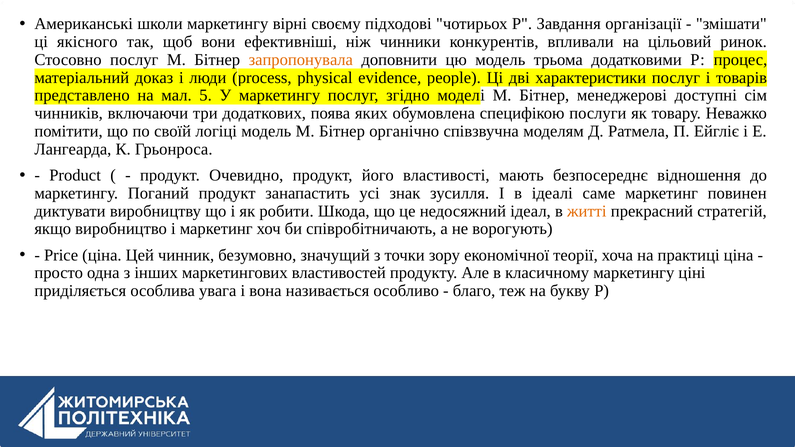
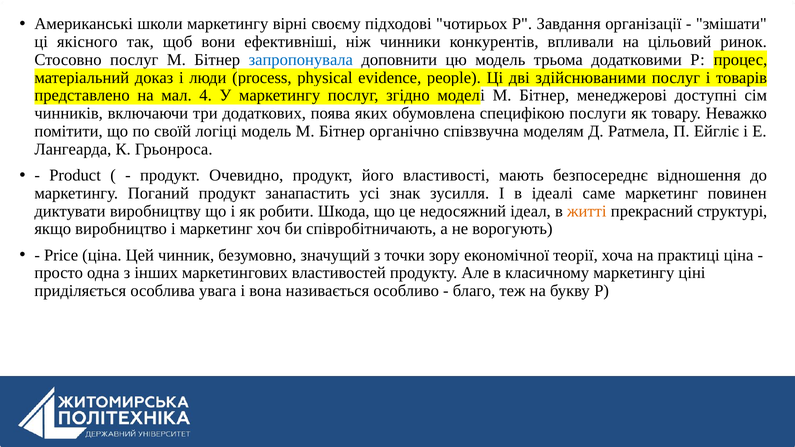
запропонувала colour: orange -> blue
характеристики: характеристики -> здійснюваними
5: 5 -> 4
стратегій: стратегій -> структурі
